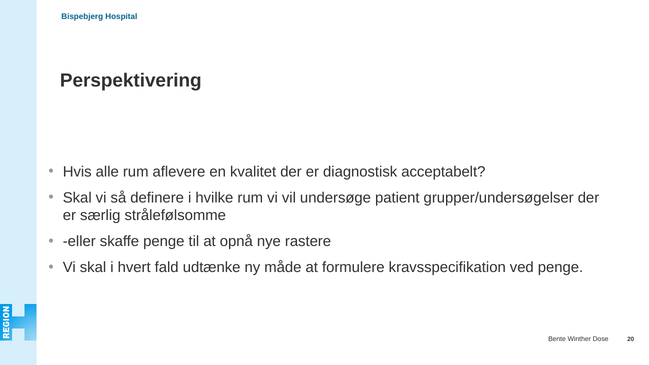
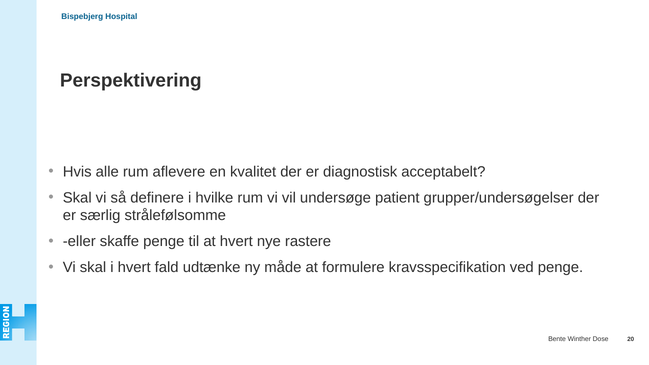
at opnå: opnå -> hvert
